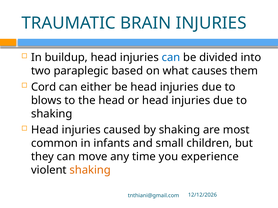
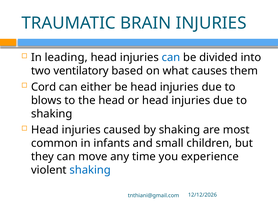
buildup: buildup -> leading
paraplegic: paraplegic -> ventilatory
shaking at (90, 170) colour: orange -> blue
